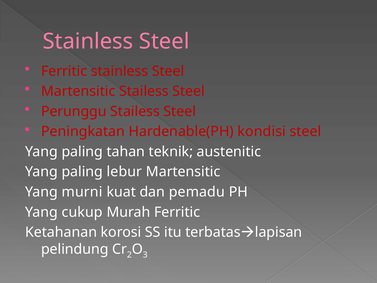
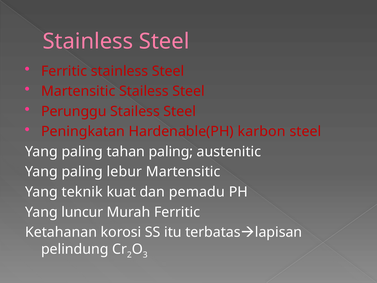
kondisi: kondisi -> karbon
tahan teknik: teknik -> paling
murni: murni -> teknik
cukup: cukup -> luncur
